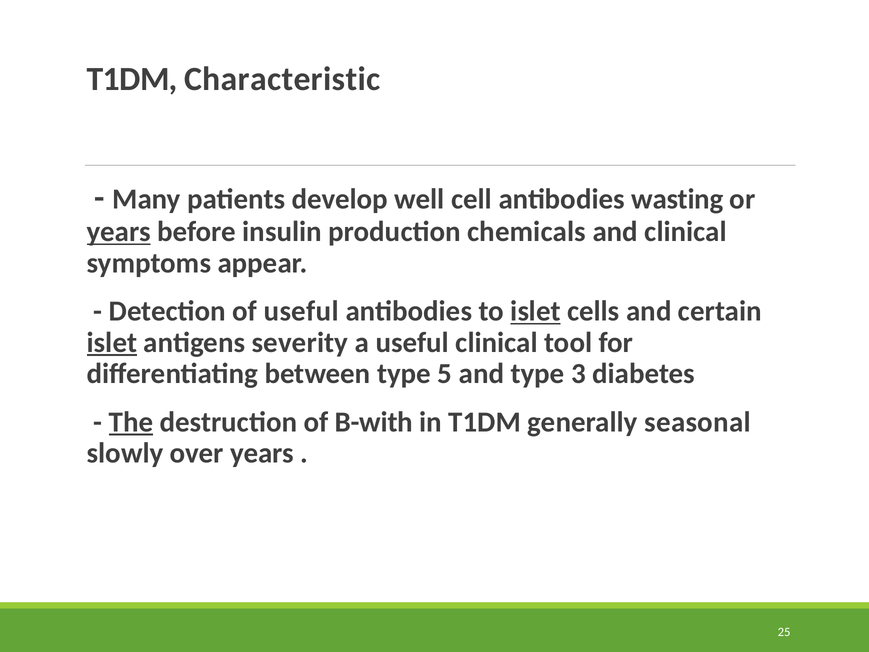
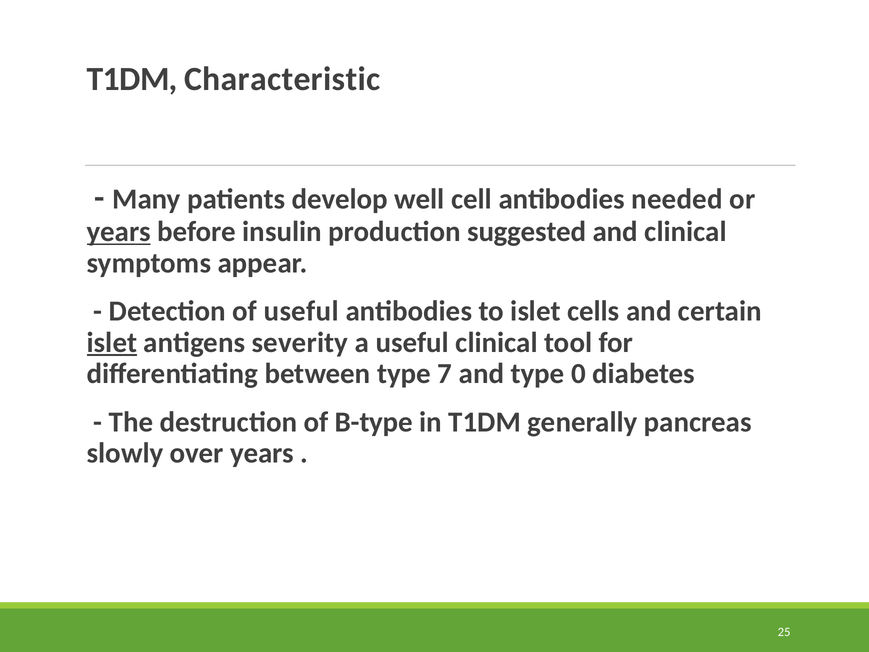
wasting: wasting -> needed
chemicals: chemicals -> suggested
islet at (536, 311) underline: present -> none
5: 5 -> 7
3: 3 -> 0
The underline: present -> none
B-with: B-with -> B-type
seasonal: seasonal -> pancreas
